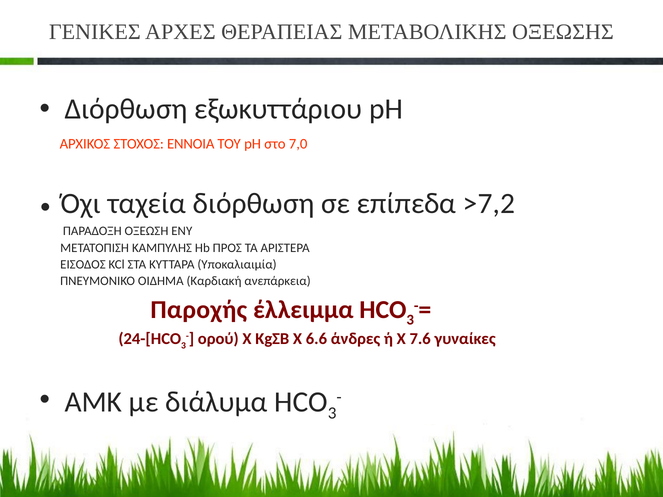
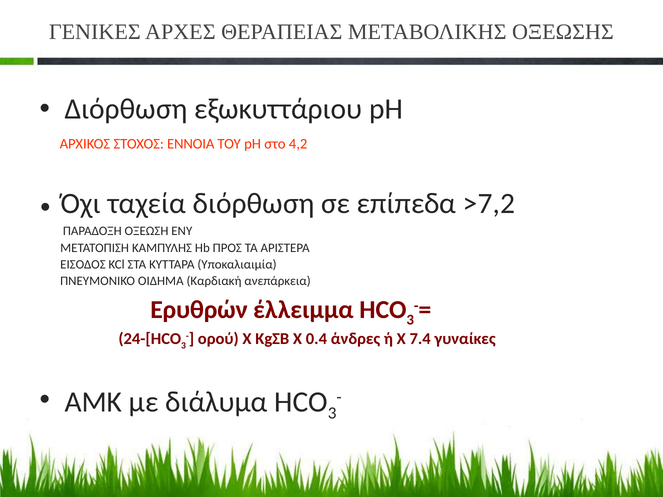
7,0: 7,0 -> 4,2
Παροχής: Παροχής -> Ερυθρών
6.6: 6.6 -> 0.4
7.6: 7.6 -> 7.4
